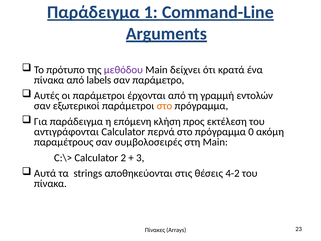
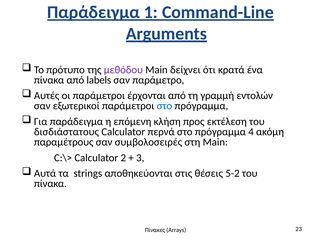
στο at (164, 106) colour: orange -> blue
αντιγράφονται: αντιγράφονται -> δισδιάστατους
0: 0 -> 4
4-2: 4-2 -> 5-2
